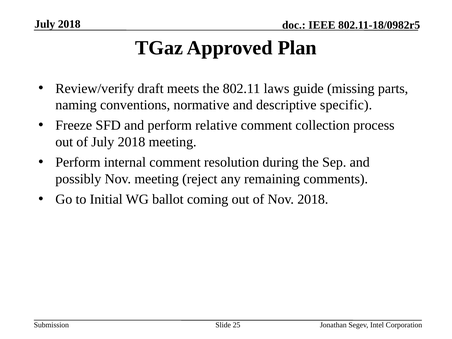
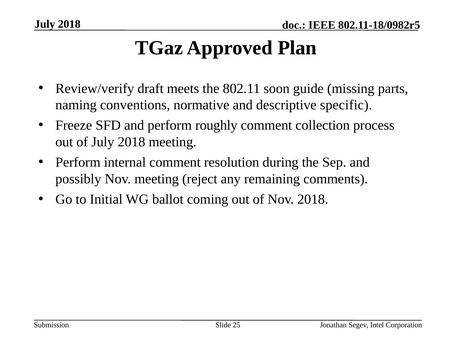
laws: laws -> soon
relative: relative -> roughly
